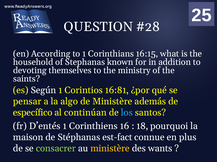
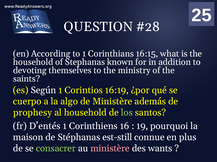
16:81: 16:81 -> 16:19
pensar: pensar -> cuerpo
específico: específico -> prophesy
al continúan: continúan -> household
los colour: light blue -> light green
18 at (142, 127): 18 -> 19
est-fact: est-fact -> est-still
ministère at (110, 149) colour: yellow -> pink
